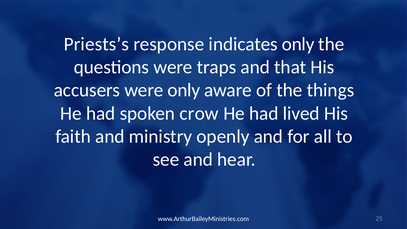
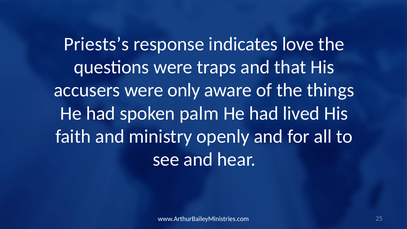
indicates only: only -> love
crow: crow -> palm
